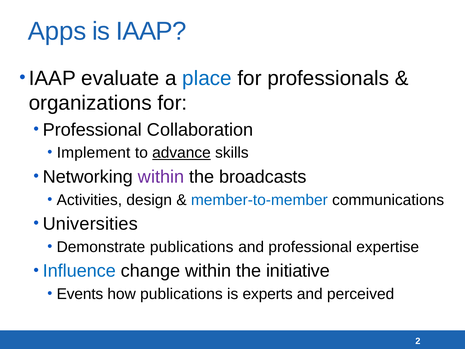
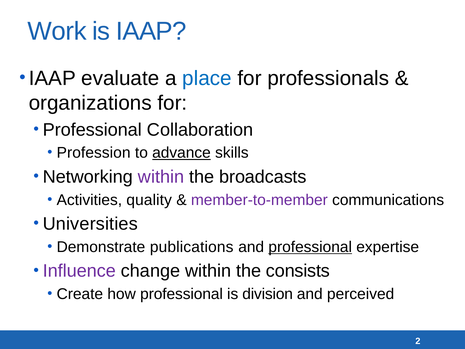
Apps: Apps -> Work
Implement: Implement -> Profession
design: design -> quality
member-to-member colour: blue -> purple
professional at (310, 247) underline: none -> present
Influence colour: blue -> purple
initiative: initiative -> consists
Events: Events -> Create
how publications: publications -> professional
experts: experts -> division
